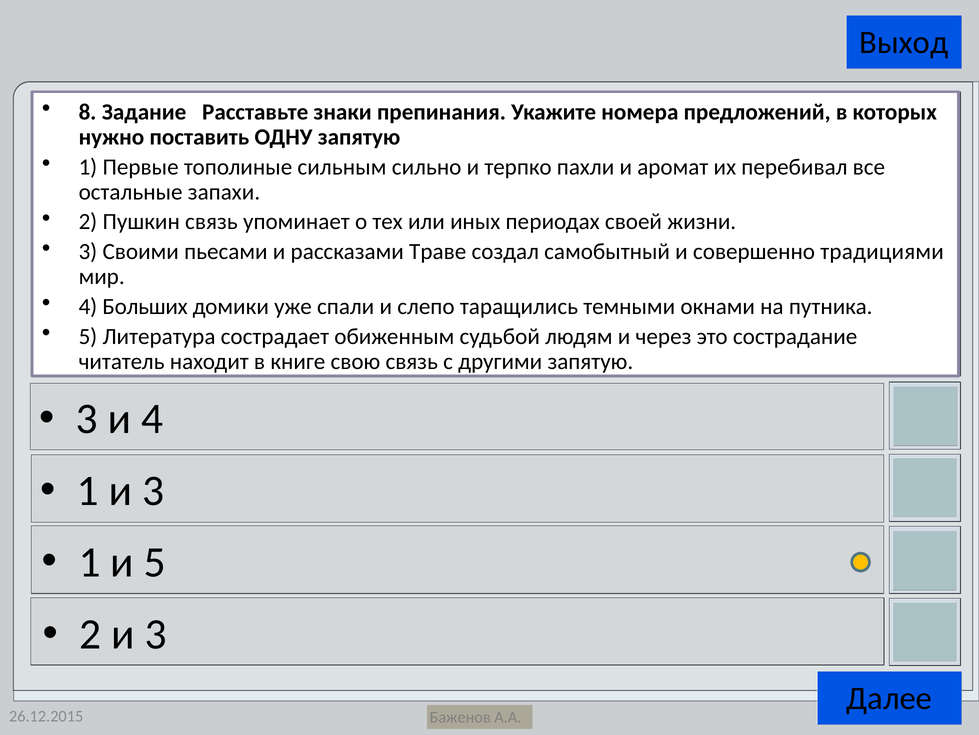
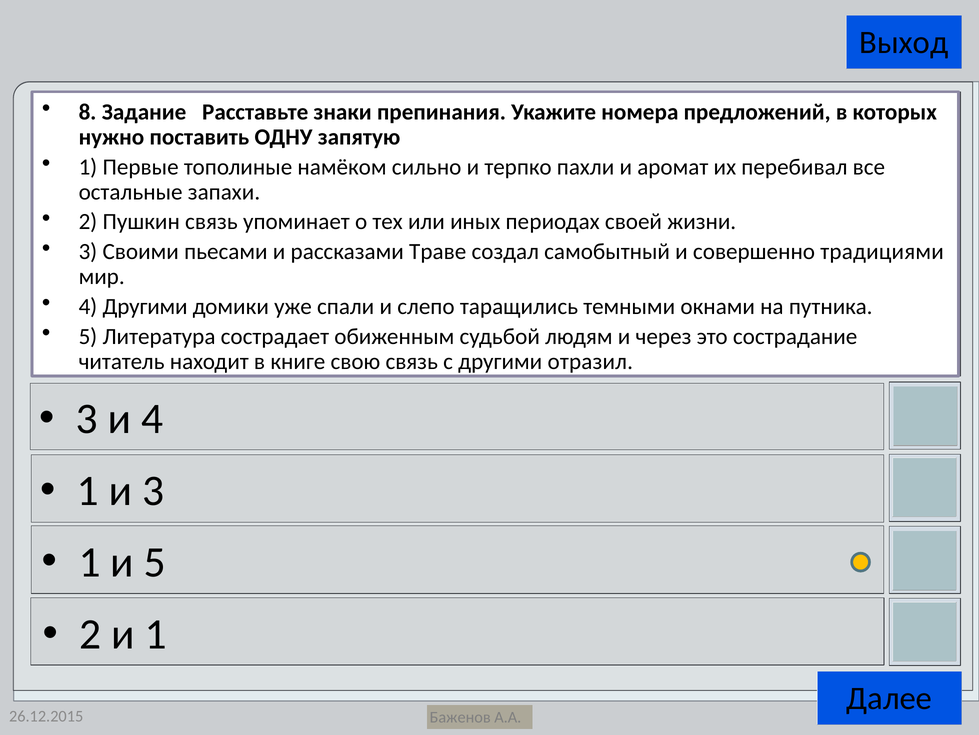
сильным: сильным -> намёком
4 Больших: Больших -> Другими
другими запятую: запятую -> отразил
2 и 3: 3 -> 1
